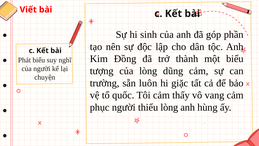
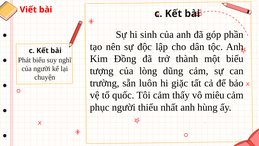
vang: vang -> miêu
thiếu lòng: lòng -> nhất
